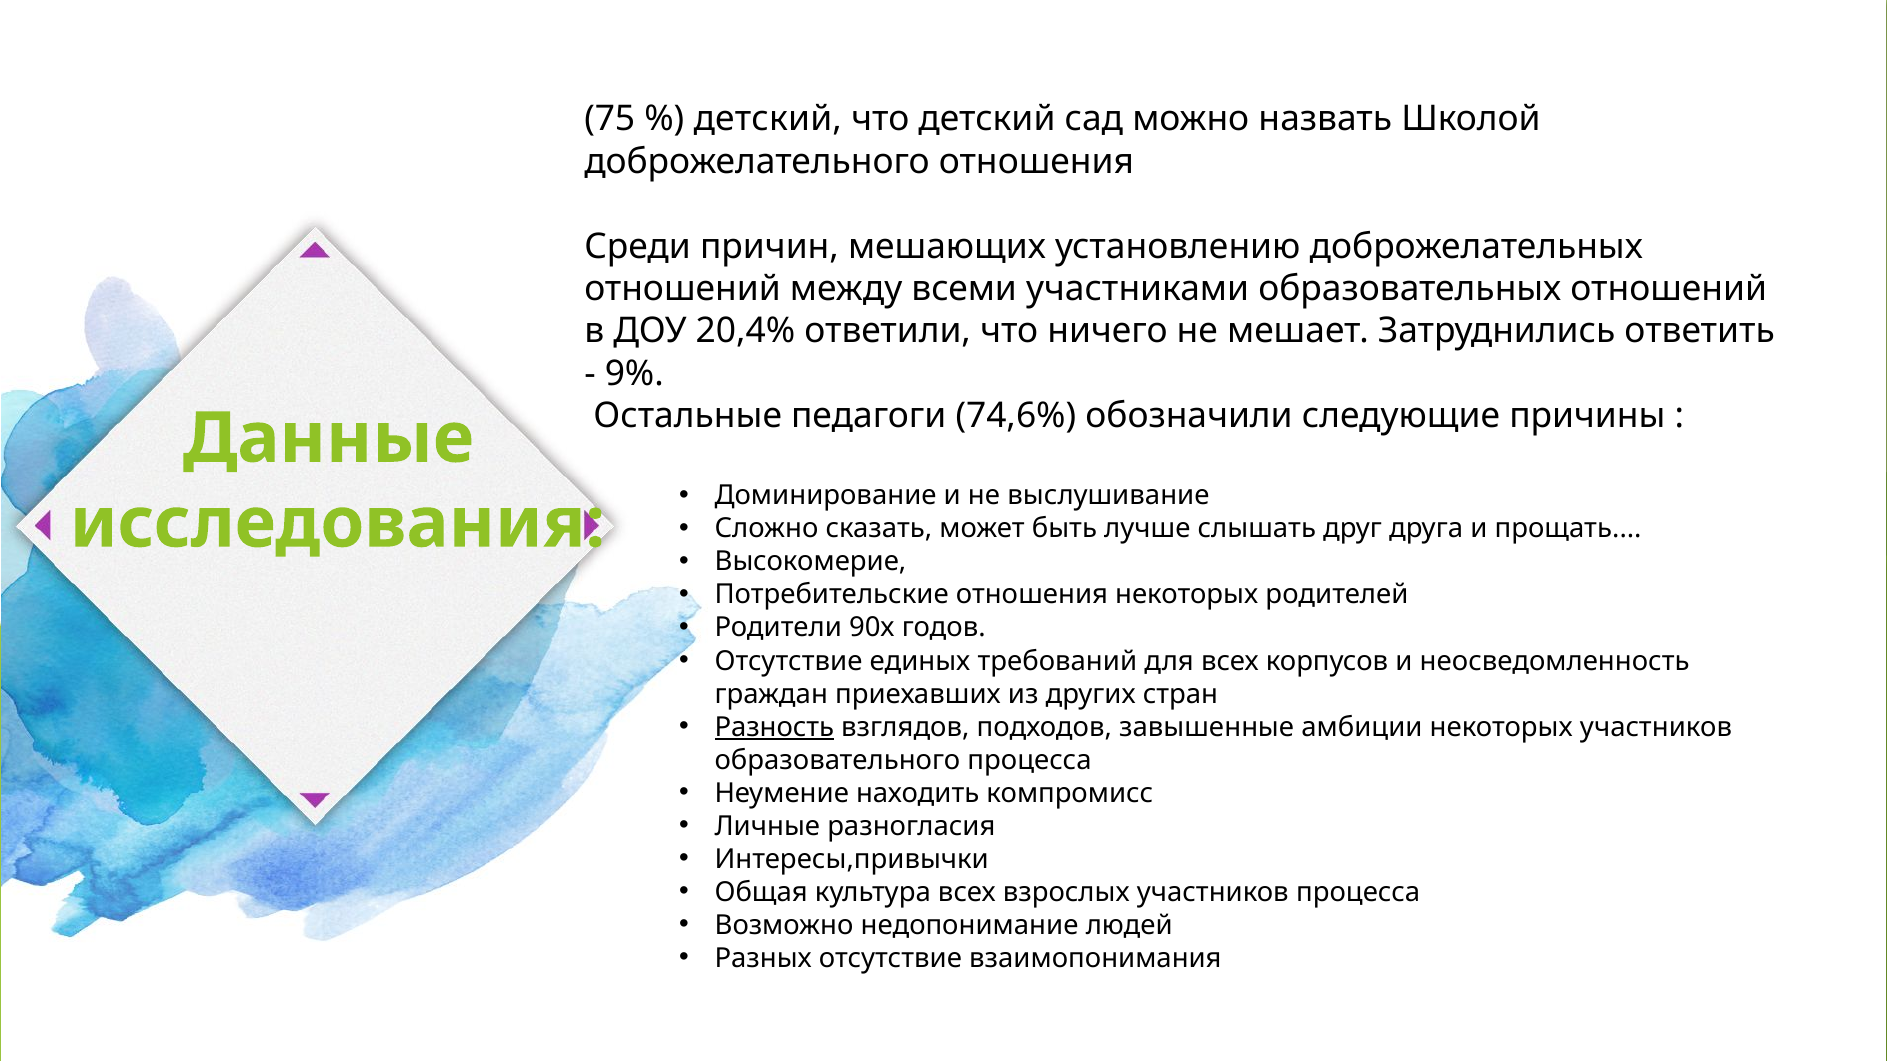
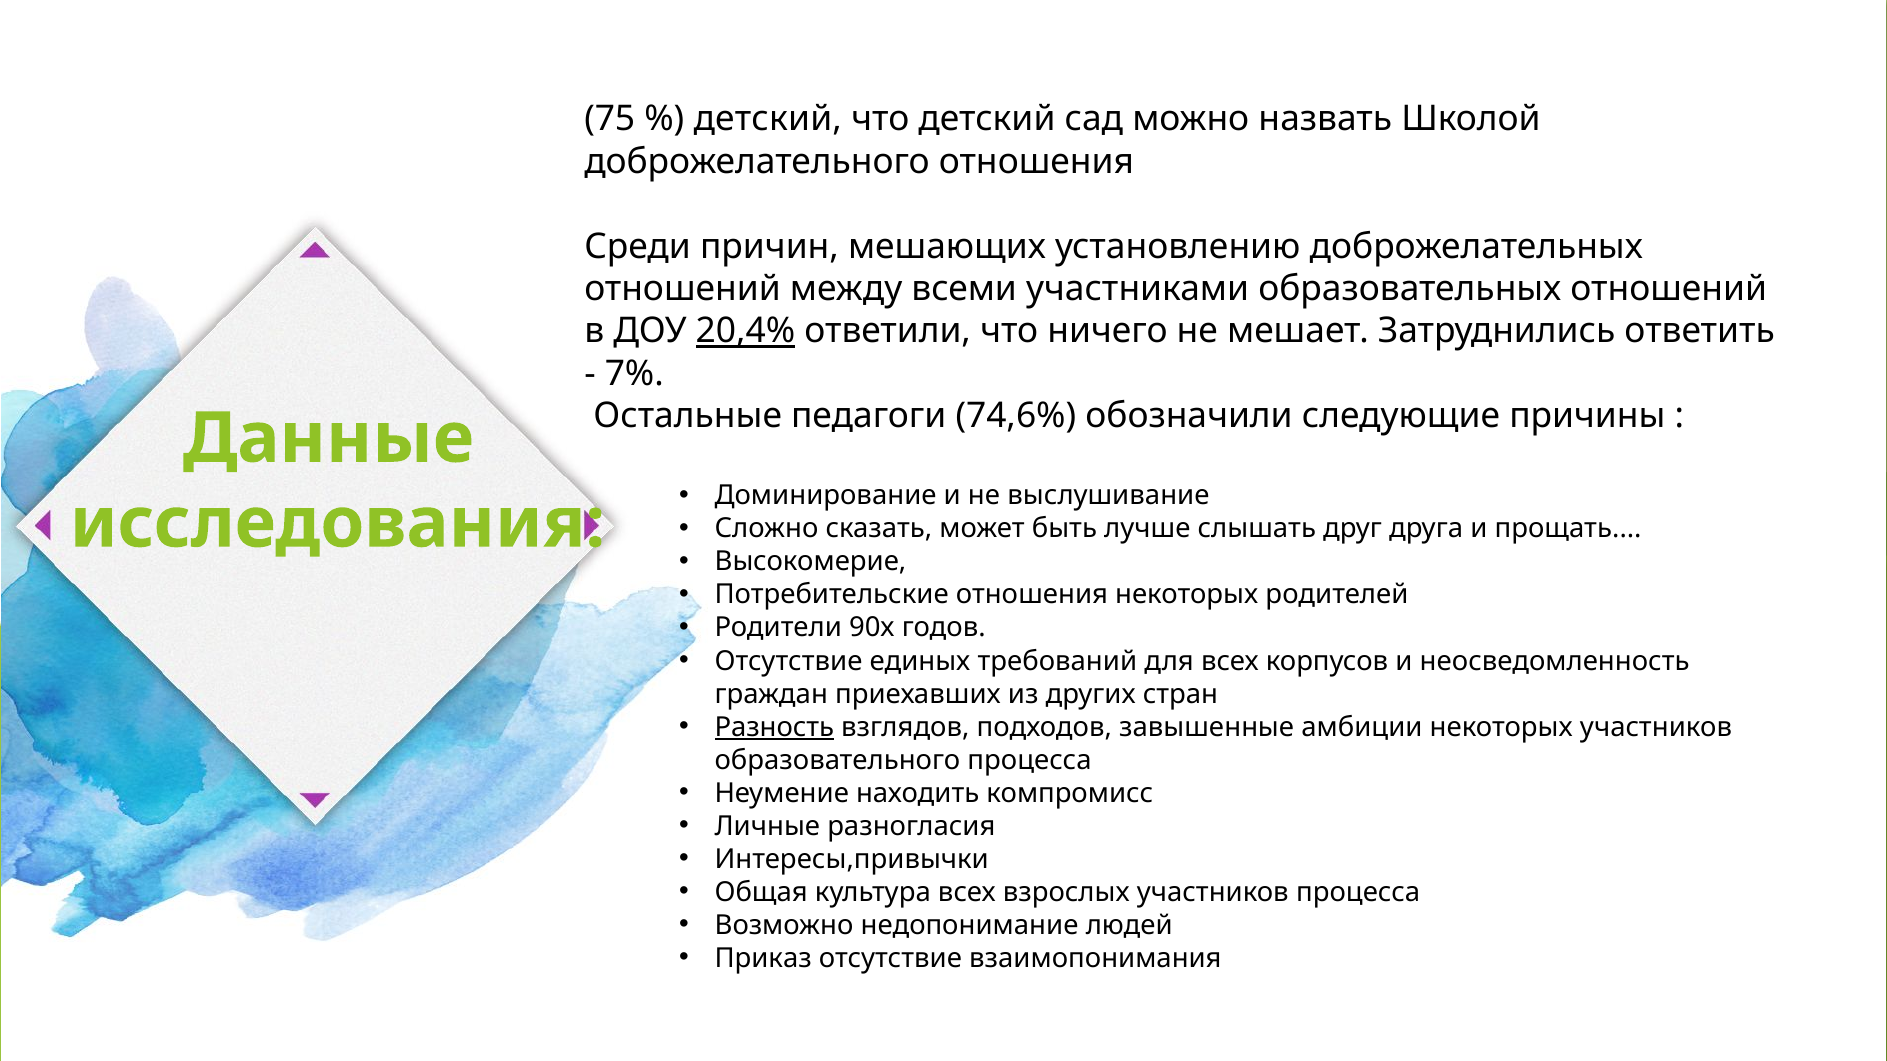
20,4% underline: none -> present
9%: 9% -> 7%
Разных: Разных -> Приказ
